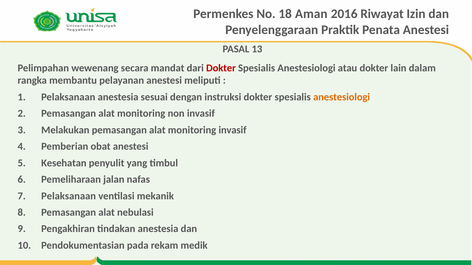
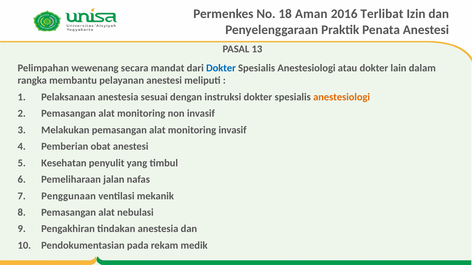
Riwayat: Riwayat -> Terlibat
Dokter at (221, 68) colour: red -> blue
Pelaksanaan at (69, 196): Pelaksanaan -> Penggunaan
